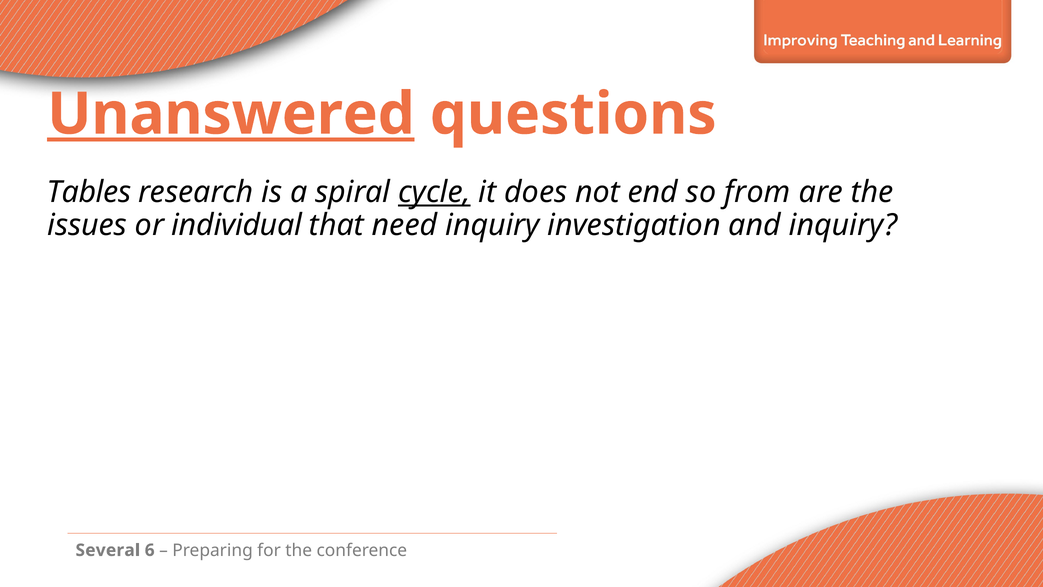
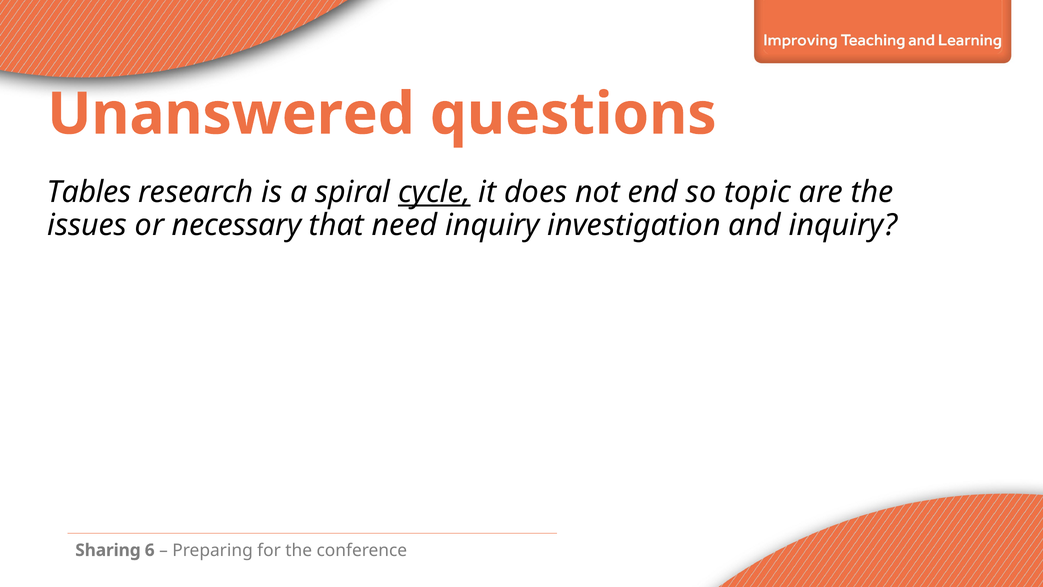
Unanswered underline: present -> none
from: from -> topic
individual: individual -> necessary
Several: Several -> Sharing
